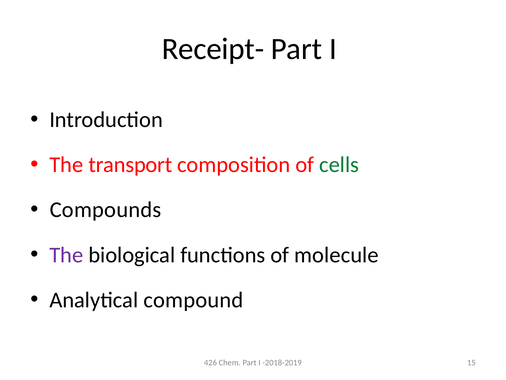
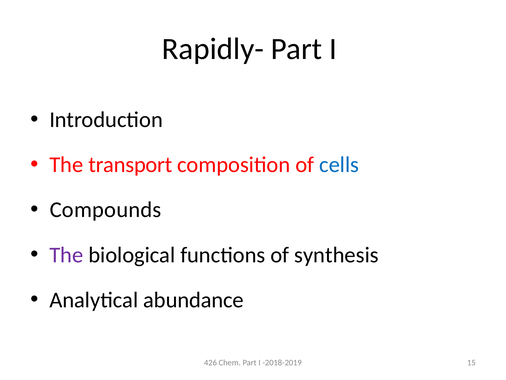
Receipt-: Receipt- -> Rapidly-
cells colour: green -> blue
molecule: molecule -> synthesis
compound: compound -> abundance
